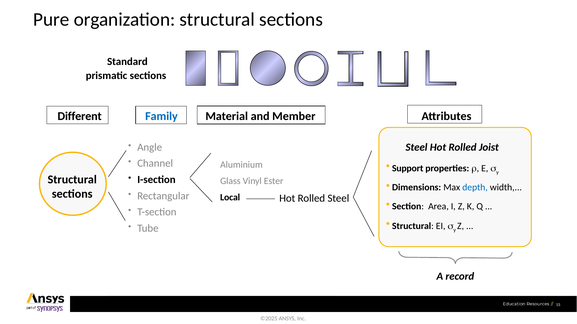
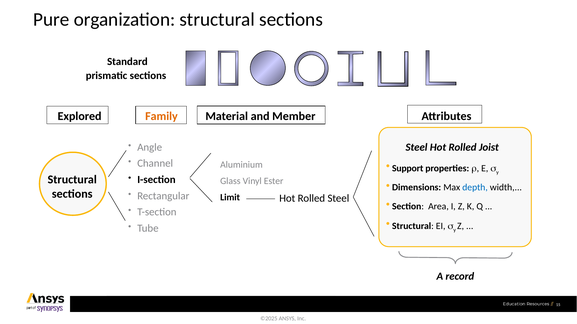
Different: Different -> Explored
Family colour: blue -> orange
Local: Local -> Limit
